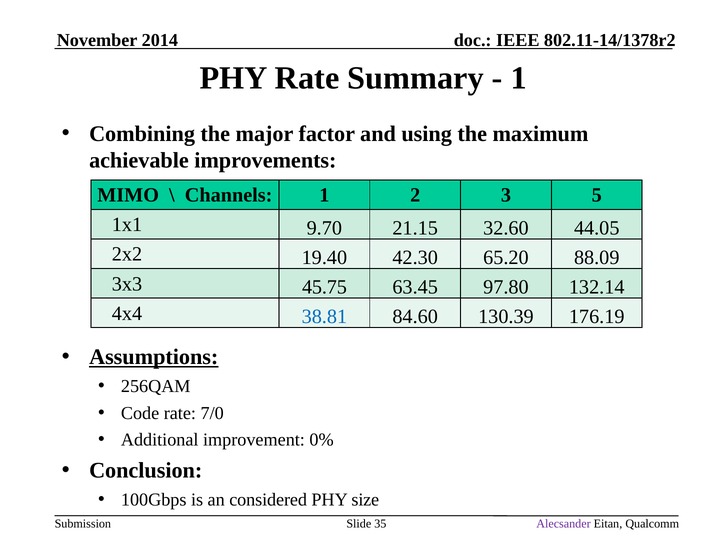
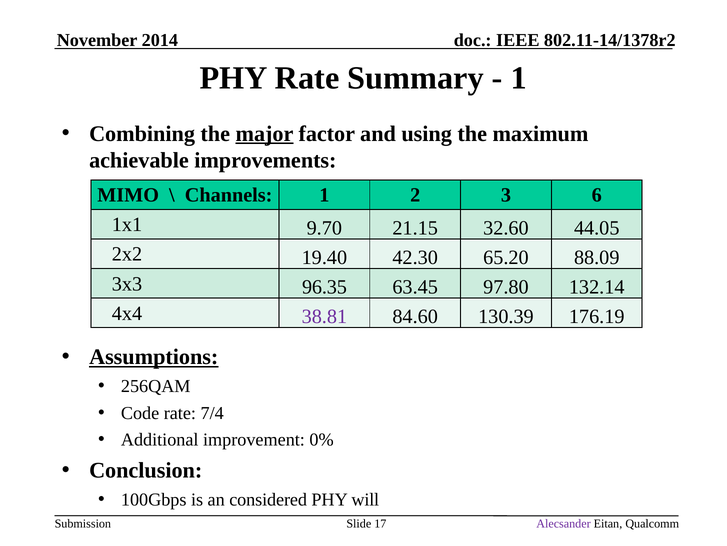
major underline: none -> present
5: 5 -> 6
45.75: 45.75 -> 96.35
38.81 colour: blue -> purple
7/0: 7/0 -> 7/4
size: size -> will
35: 35 -> 17
